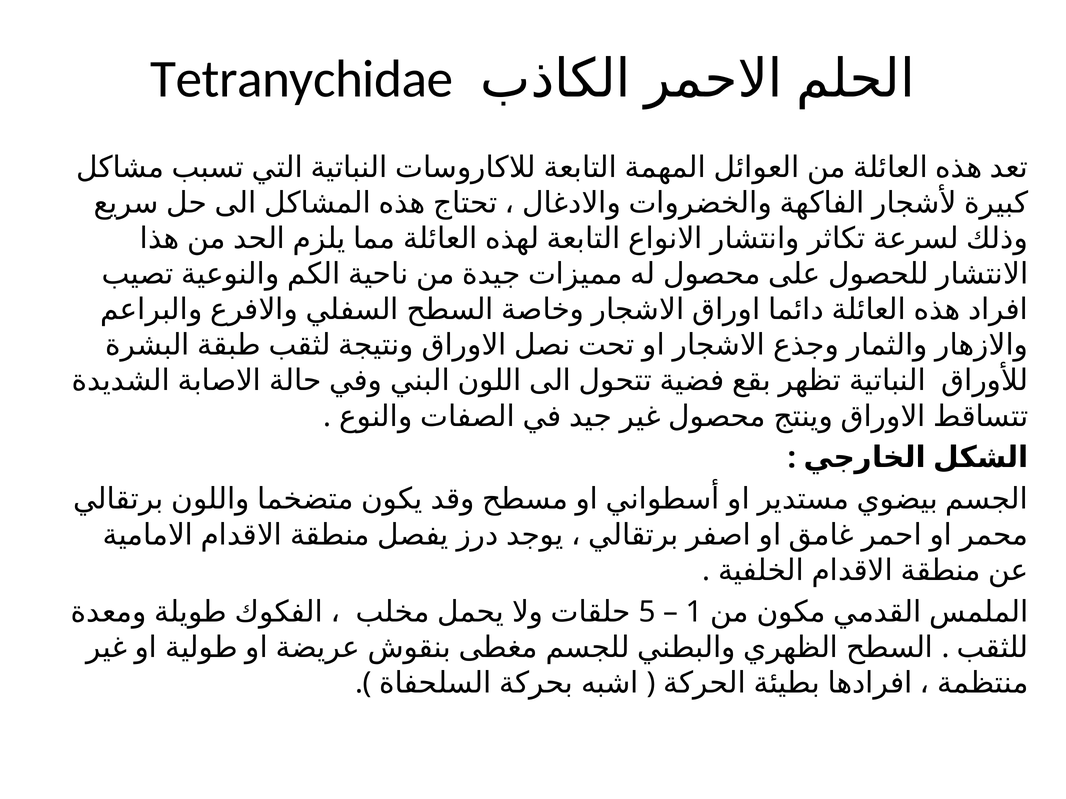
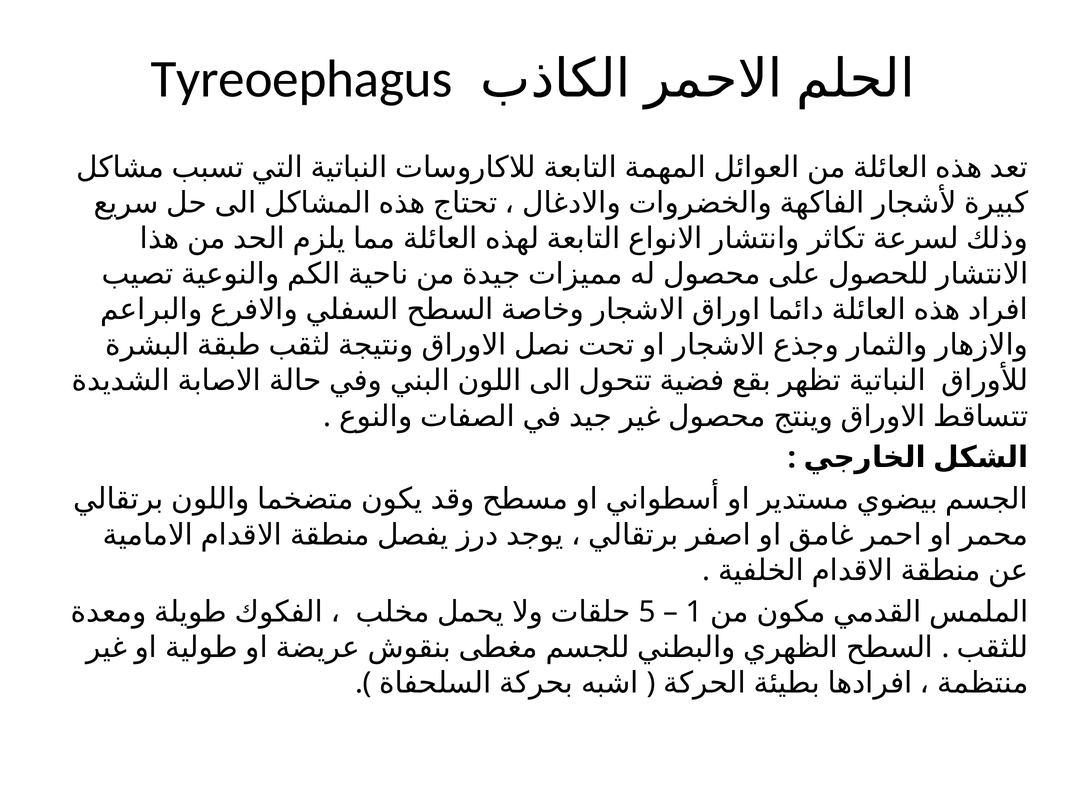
Tetranychidae: Tetranychidae -> Tyreoephagus
